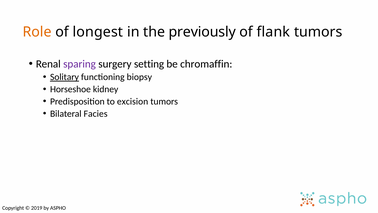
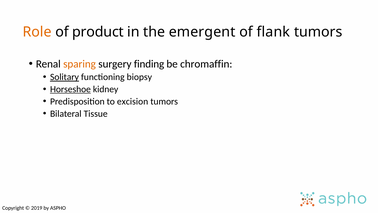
longest: longest -> product
previously: previously -> emergent
sparing colour: purple -> orange
setting: setting -> finding
Horseshoe underline: none -> present
Facies: Facies -> Tissue
